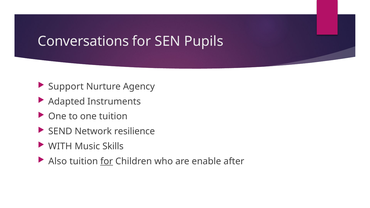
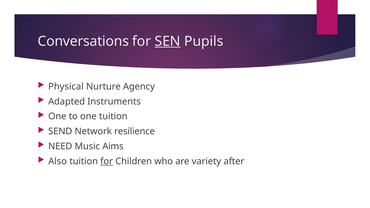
SEN underline: none -> present
Support: Support -> Physical
WITH: WITH -> NEED
Skills: Skills -> Aims
enable: enable -> variety
